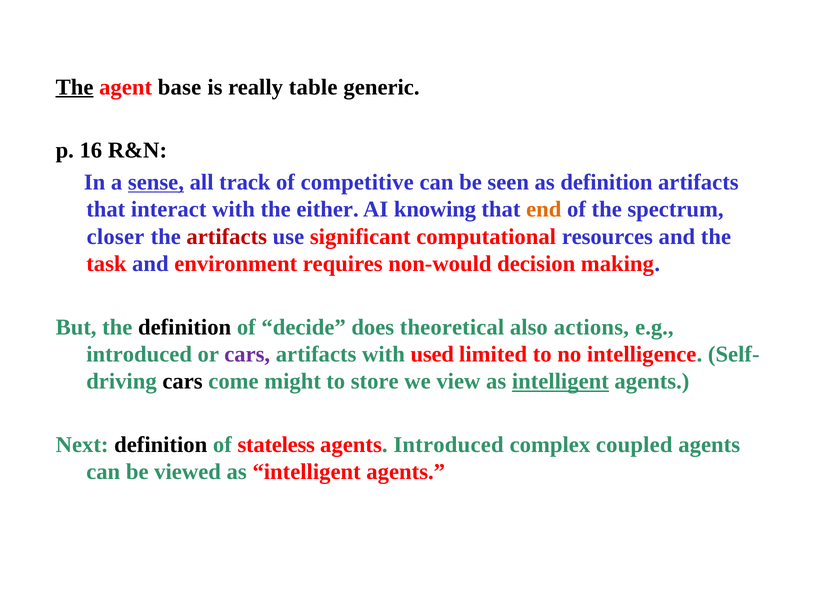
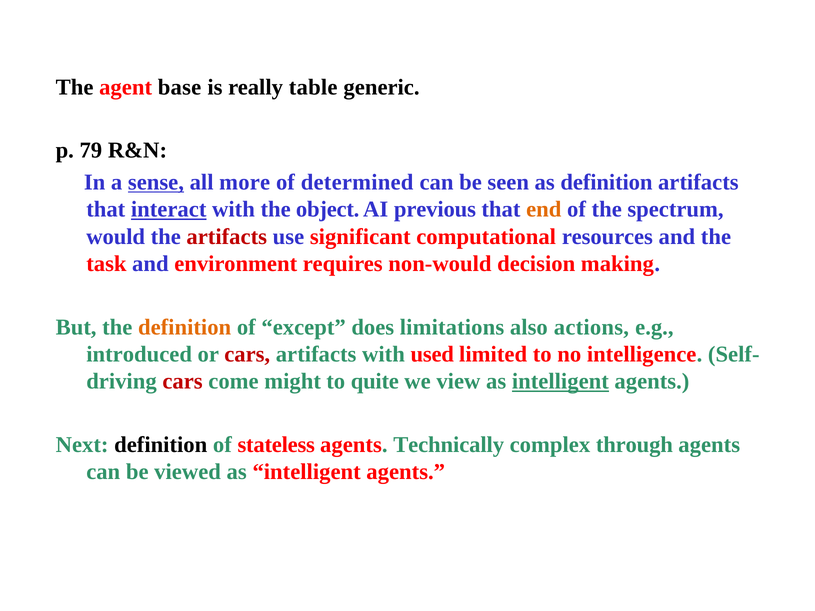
The at (75, 87) underline: present -> none
16: 16 -> 79
track: track -> more
competitive: competitive -> determined
interact underline: none -> present
either: either -> object
knowing: knowing -> previous
closer: closer -> would
definition at (185, 327) colour: black -> orange
decide: decide -> except
theoretical: theoretical -> limitations
cars at (247, 354) colour: purple -> red
cars at (183, 382) colour: black -> red
store: store -> quite
agents Introduced: Introduced -> Technically
coupled: coupled -> through
